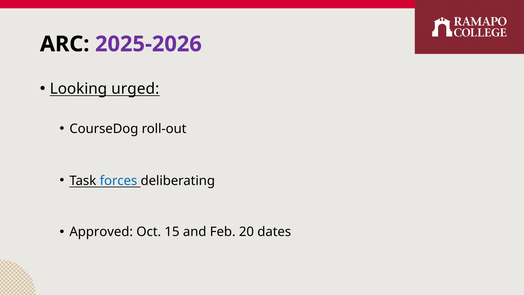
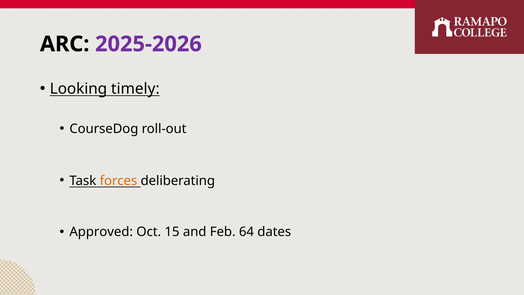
urged: urged -> timely
forces colour: blue -> orange
20: 20 -> 64
